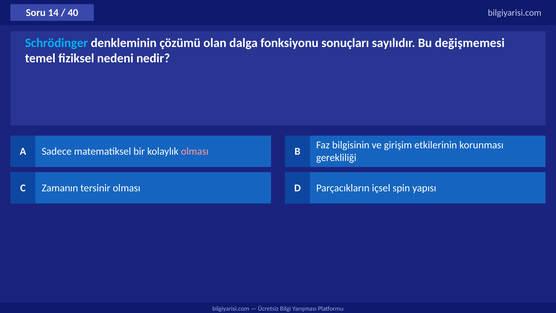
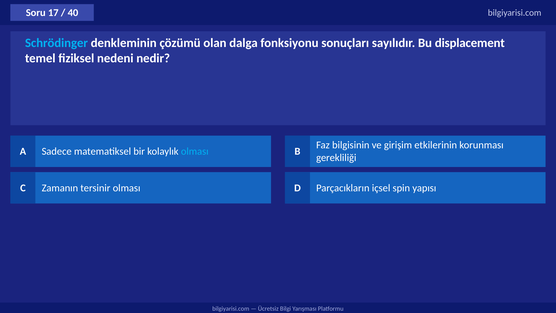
14: 14 -> 17
değişmemesi: değişmemesi -> displacement
olması at (195, 151) colour: pink -> light blue
